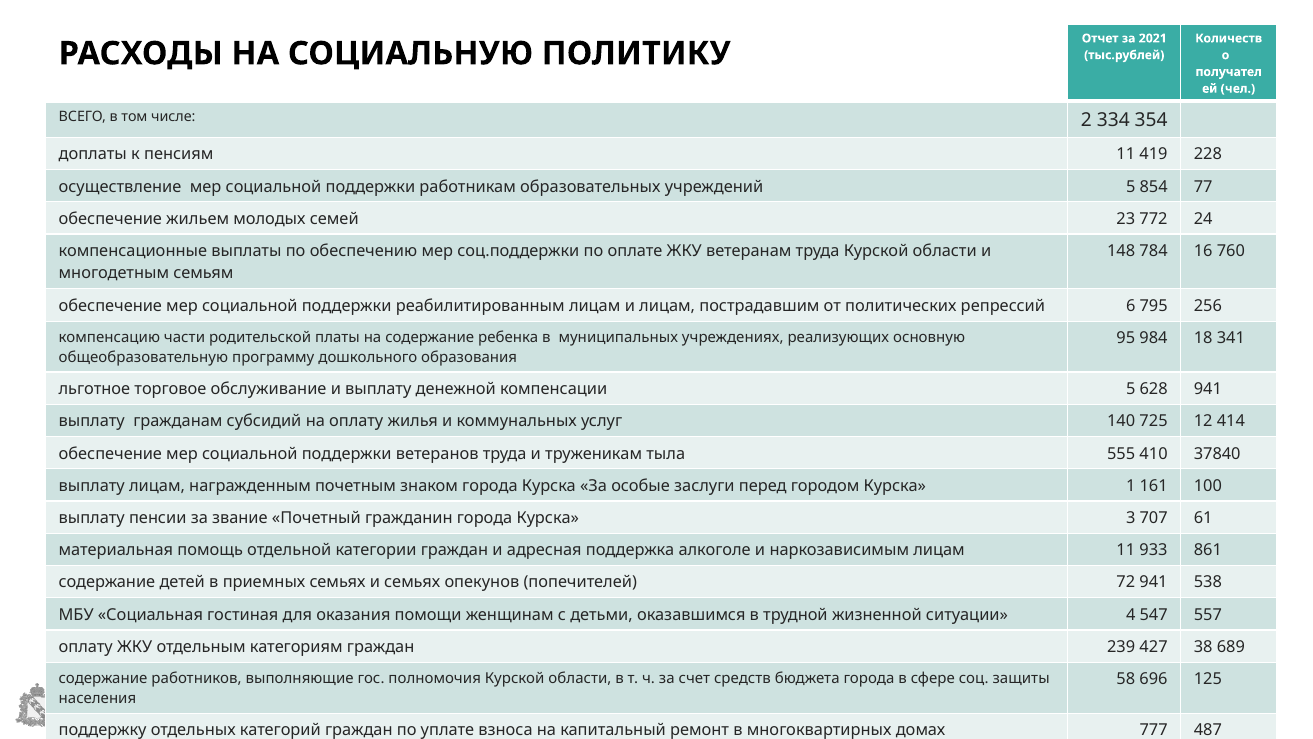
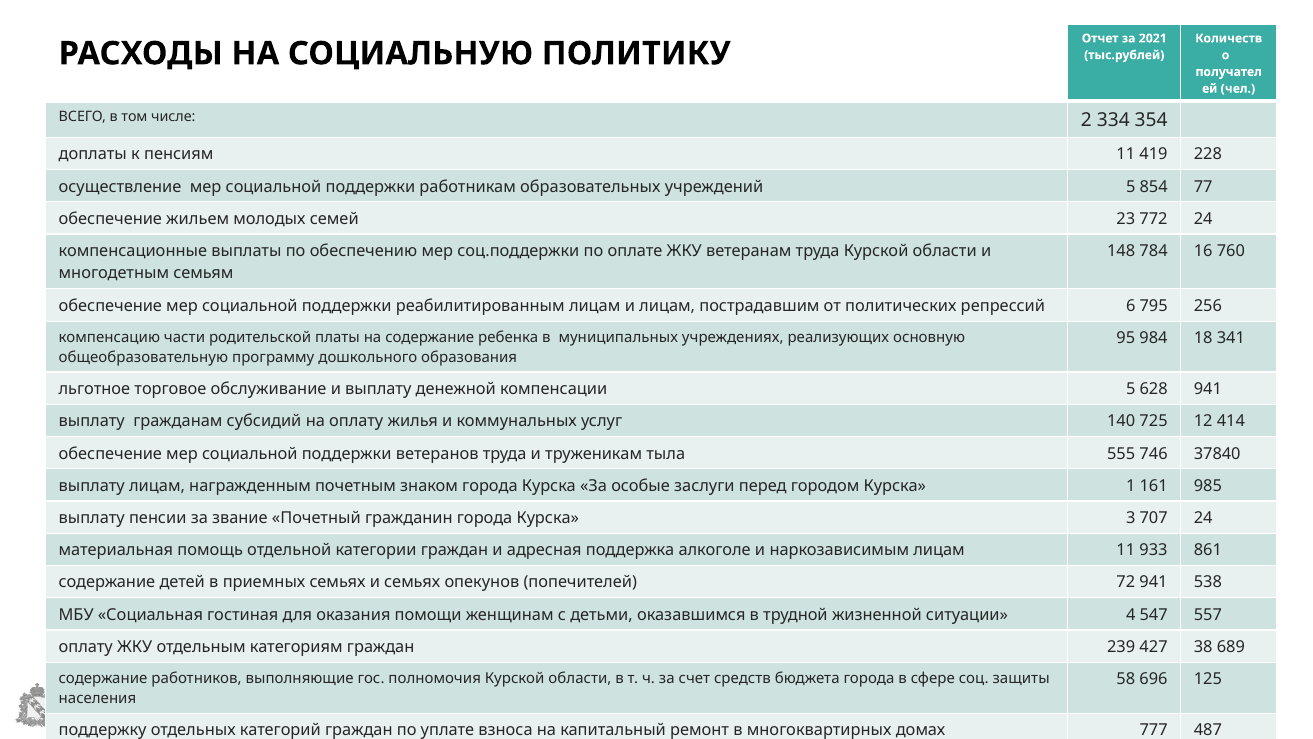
410: 410 -> 746
100: 100 -> 985
707 61: 61 -> 24
